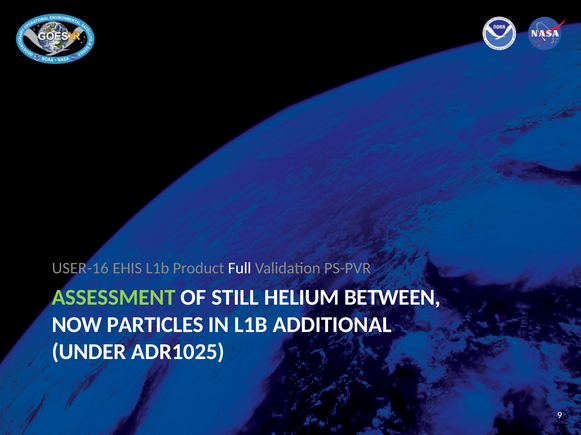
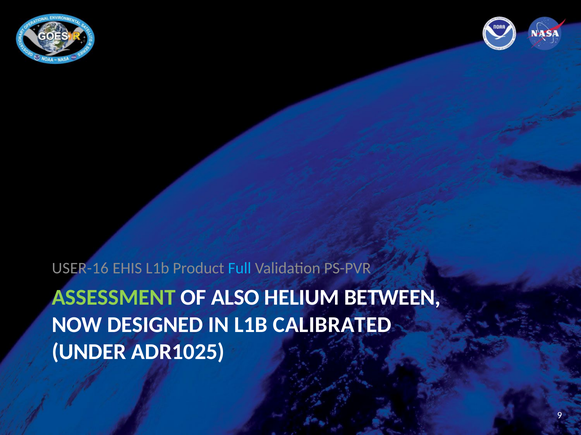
Full colour: white -> light blue
STILL: STILL -> ALSO
PARTICLES: PARTICLES -> DESIGNED
ADDITIONAL: ADDITIONAL -> CALIBRATED
